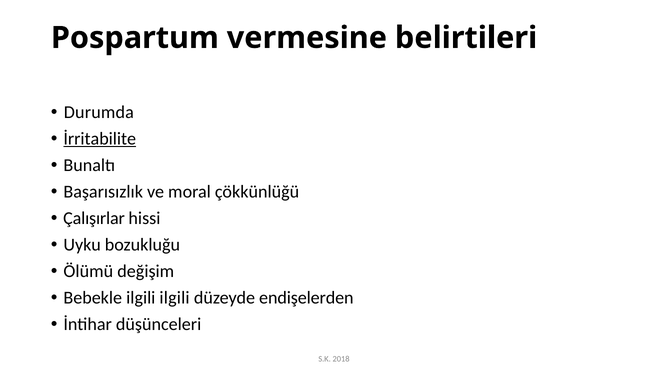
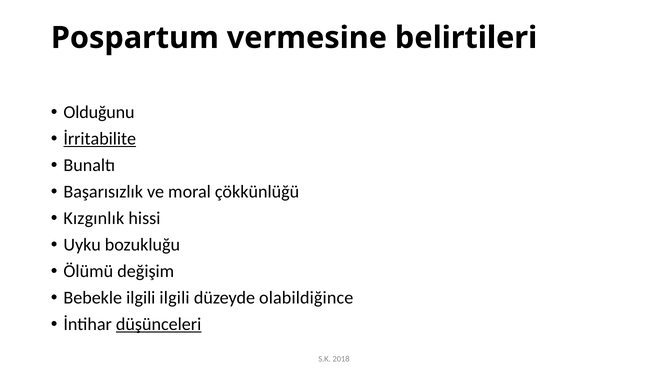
Durumda: Durumda -> Olduğunu
Çalışırlar: Çalışırlar -> Kızgınlık
endişelerden: endişelerden -> olabildiğince
düşünceleri underline: none -> present
